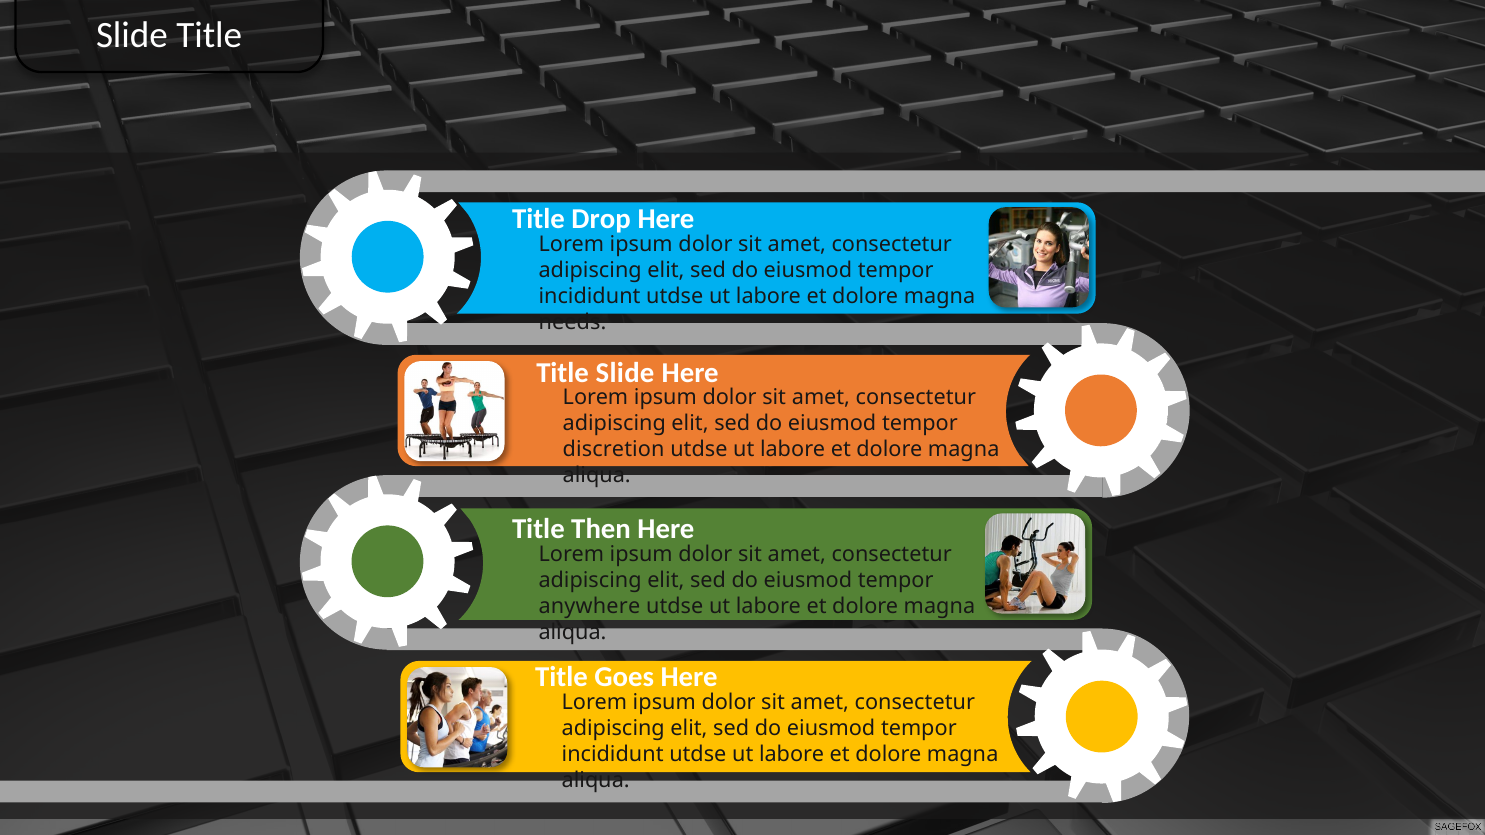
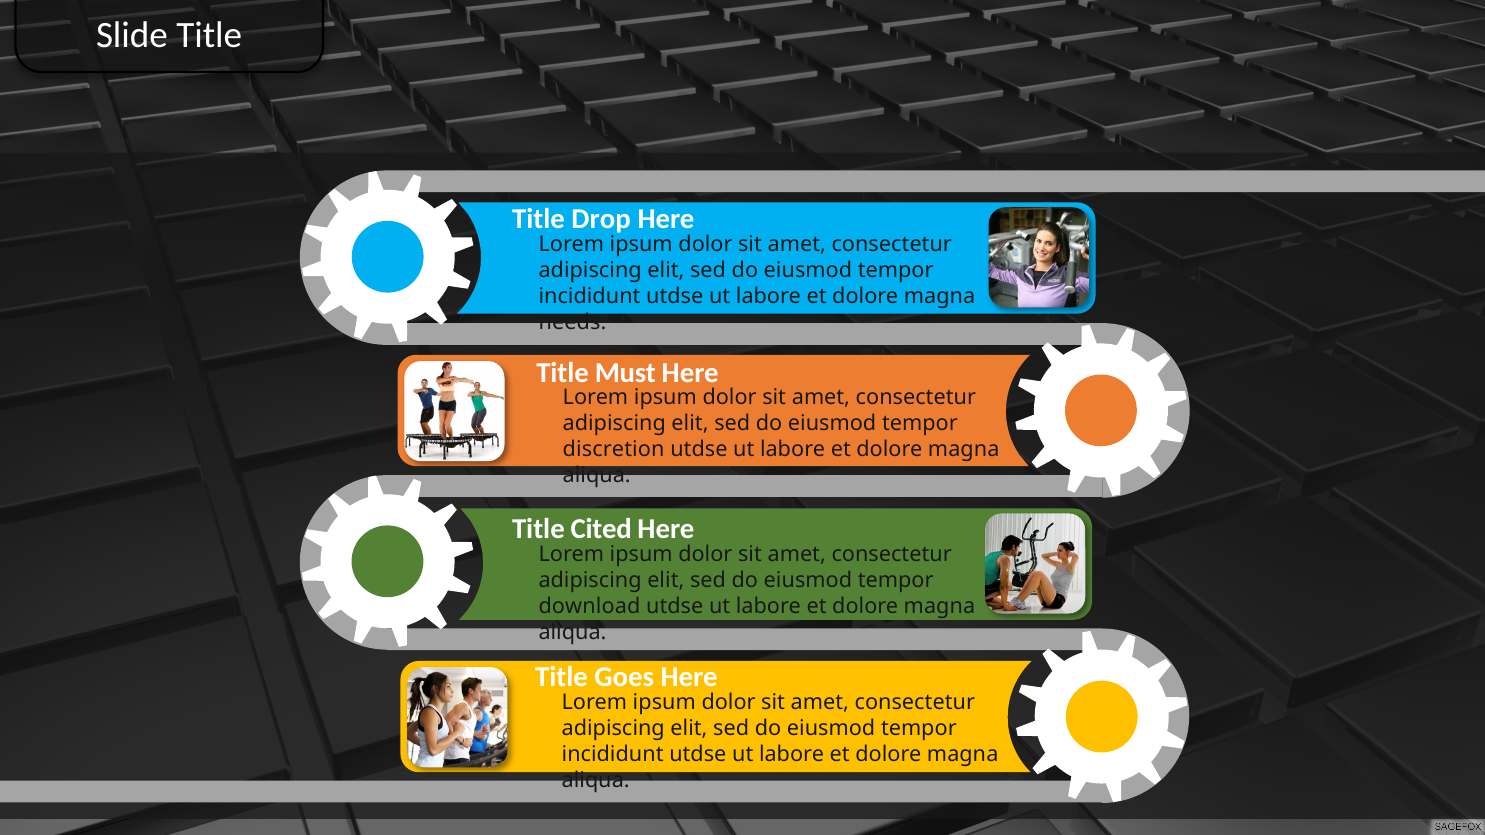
Title Slide: Slide -> Must
Then: Then -> Cited
anywhere: anywhere -> download
